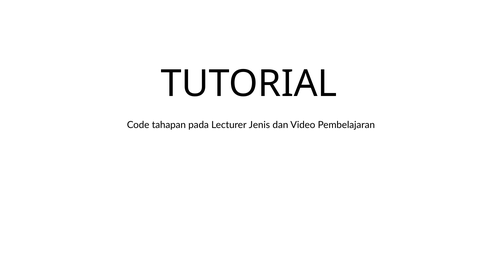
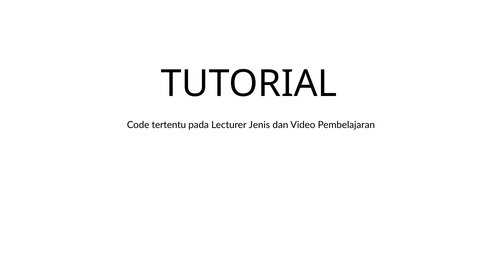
tahapan: tahapan -> tertentu
